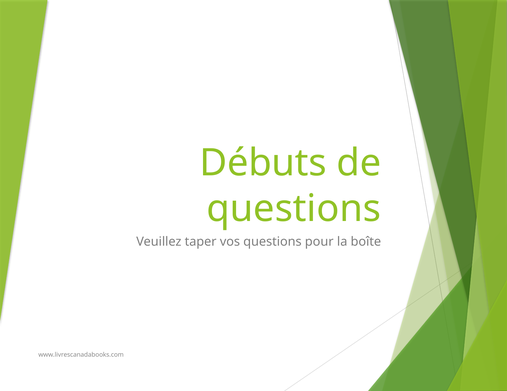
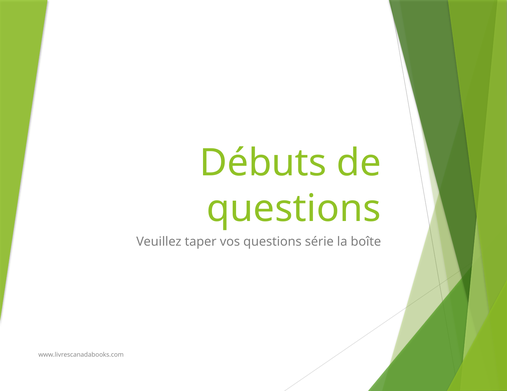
pour: pour -> série
